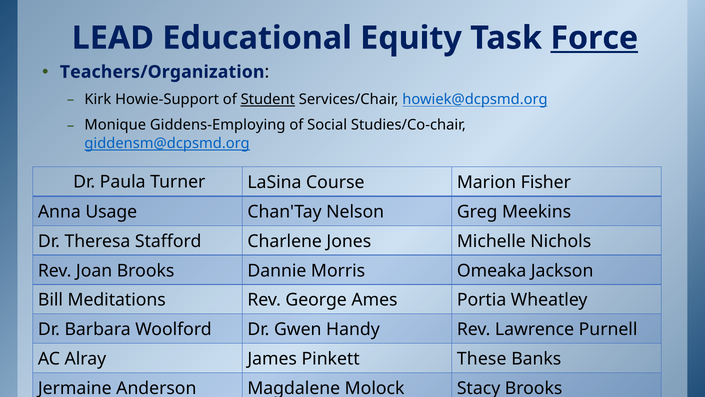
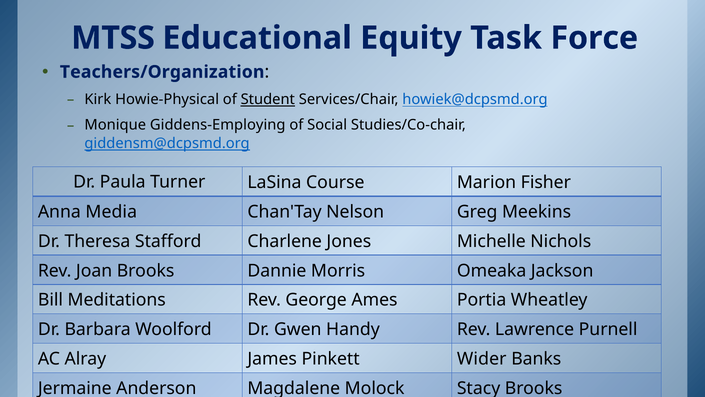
LEAD: LEAD -> MTSS
Force underline: present -> none
Howie-Support: Howie-Support -> Howie-Physical
Usage: Usage -> Media
These: These -> Wider
